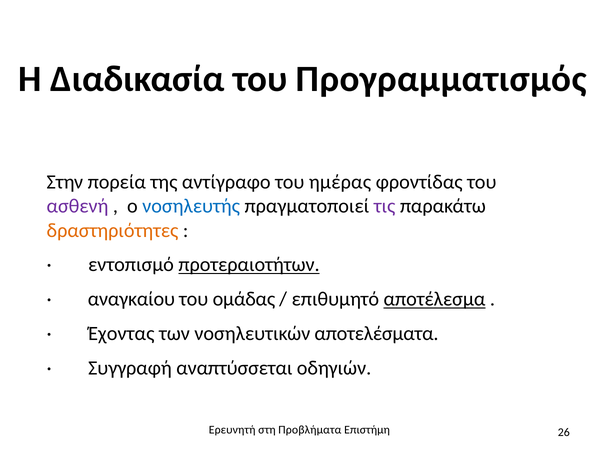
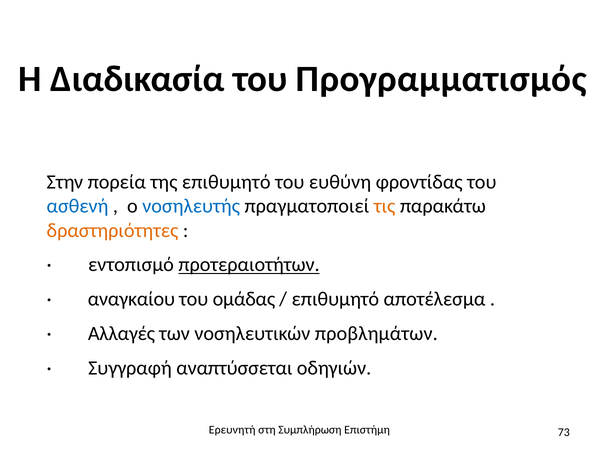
της αντίγραφο: αντίγραφο -> επιθυμητό
ημέρας: ημέρας -> ευθύνη
ασθενή colour: purple -> blue
τις colour: purple -> orange
αποτέλεσμα underline: present -> none
Έχοντας: Έχοντας -> Αλλαγές
αποτελέσματα: αποτελέσματα -> προβλημάτων
Προβλήματα: Προβλήματα -> Συμπλήρωση
26: 26 -> 73
